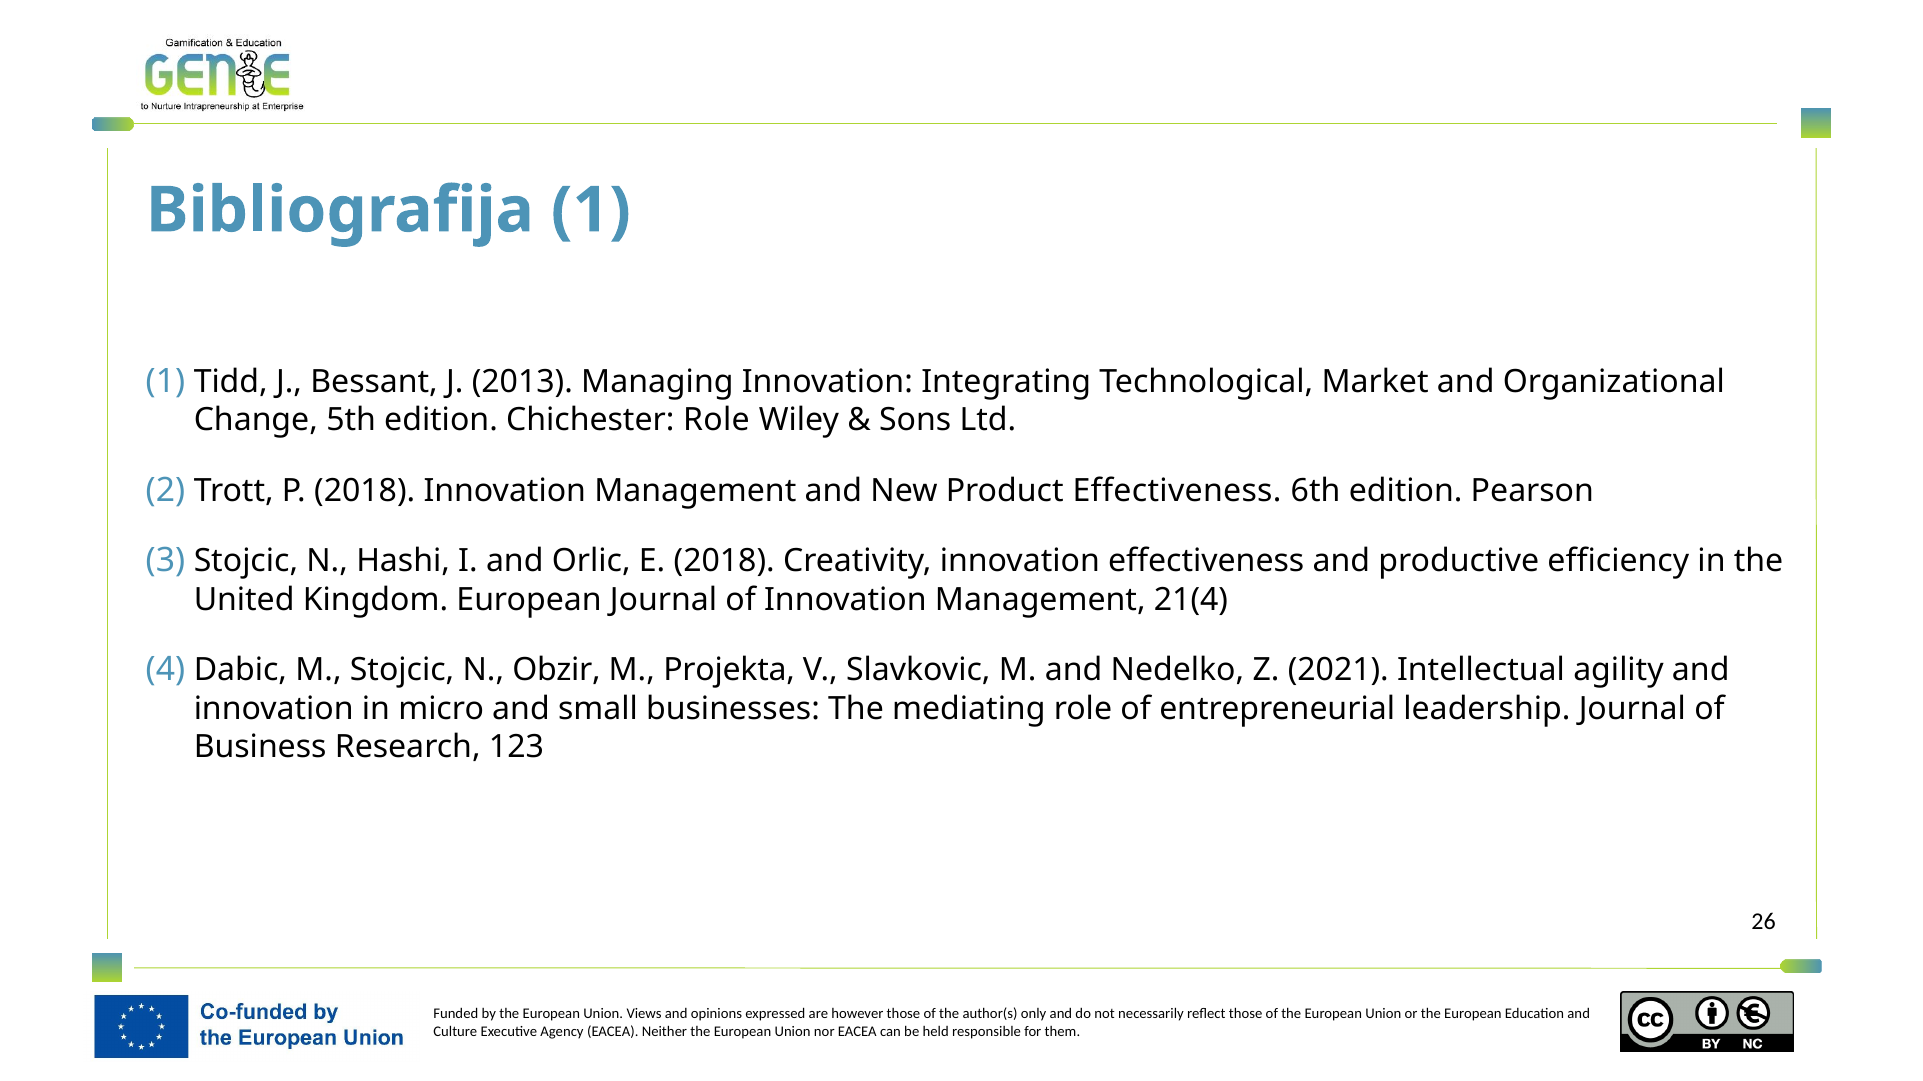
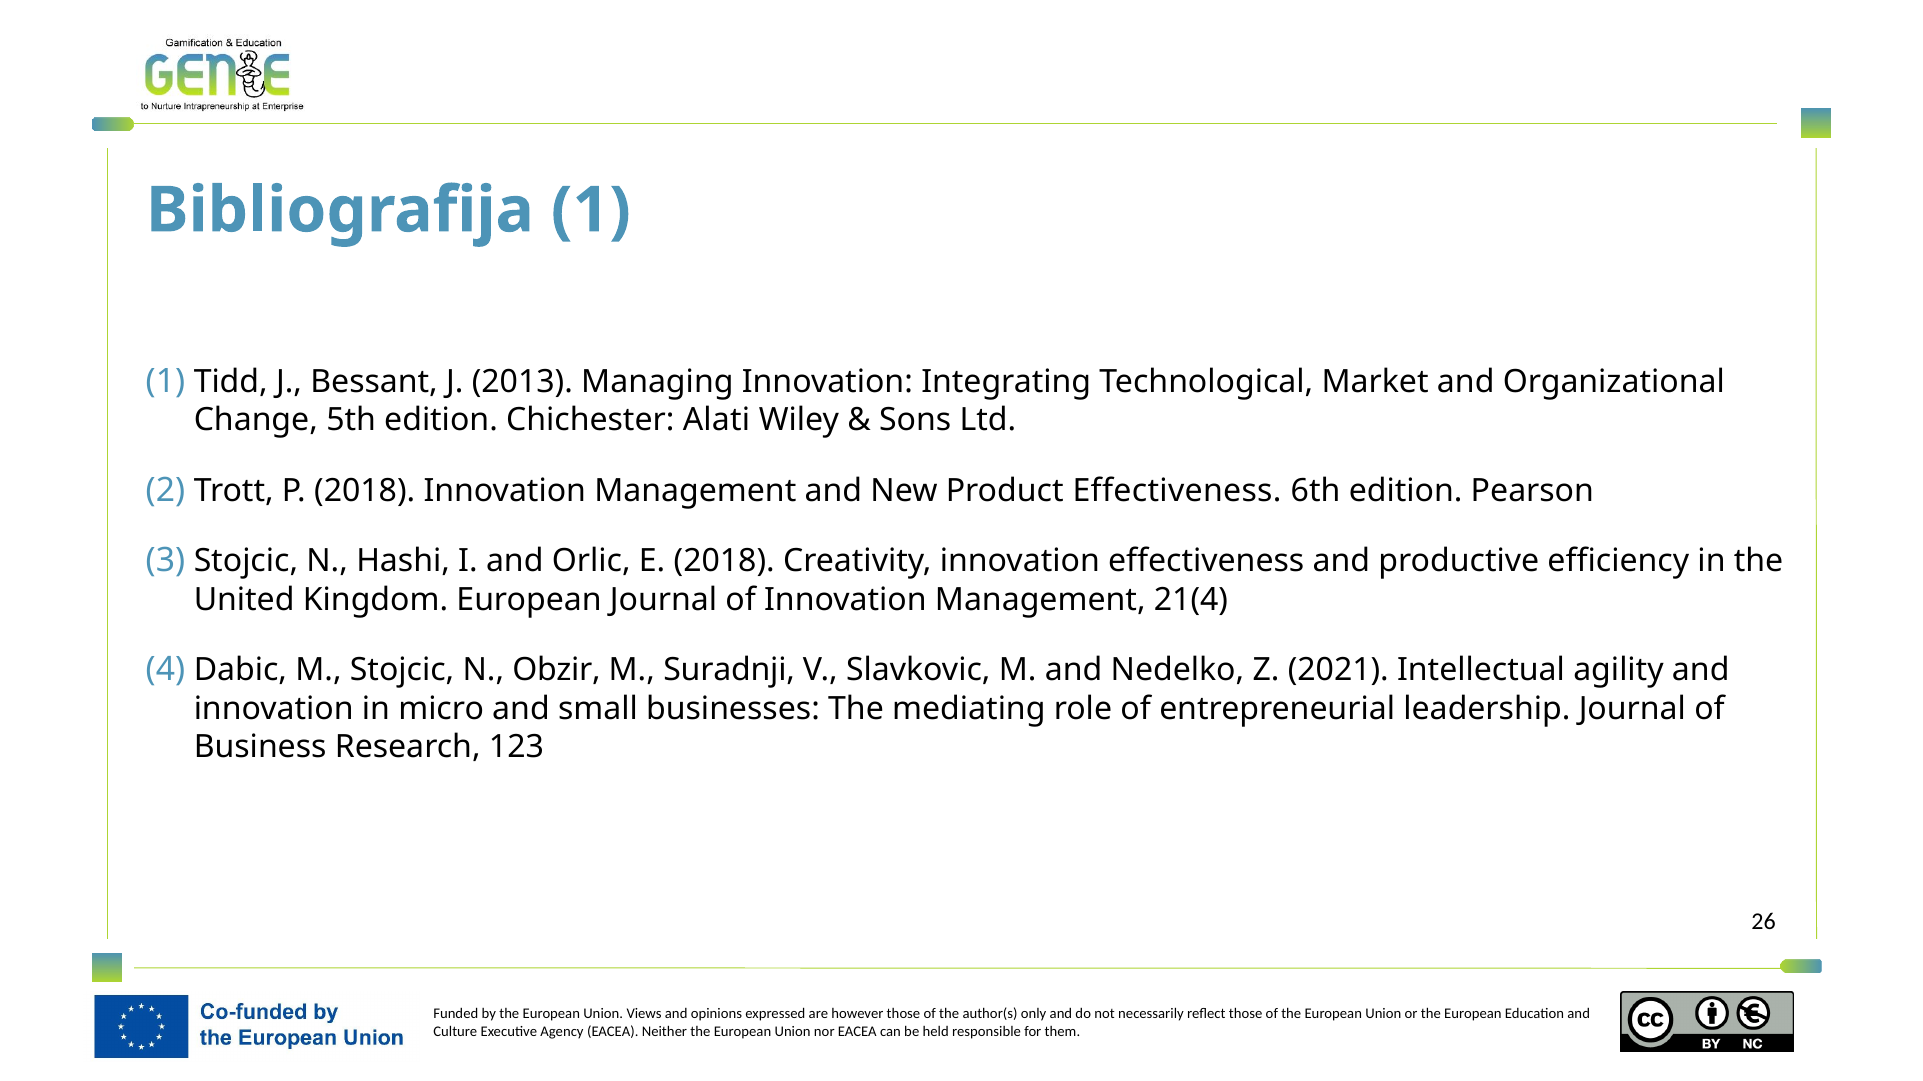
Chichester Role: Role -> Alati
Projekta: Projekta -> Suradnji
